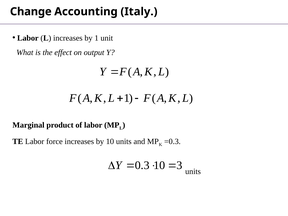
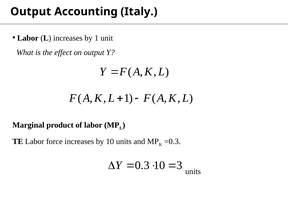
Change at (31, 12): Change -> Output
